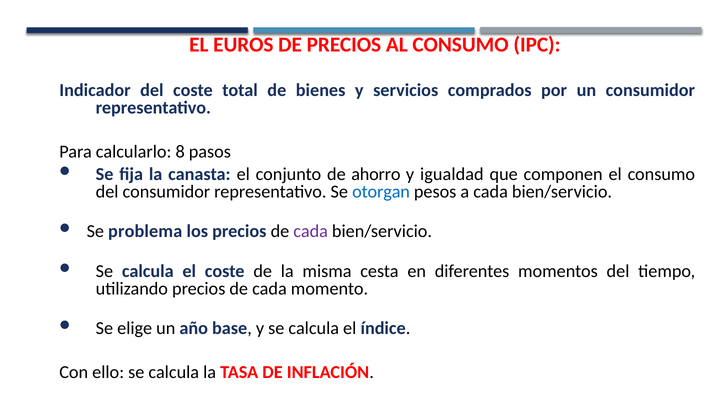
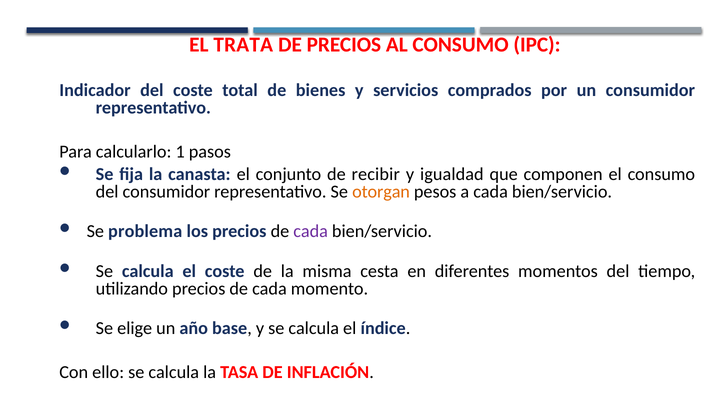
EUROS: EUROS -> TRATA
8: 8 -> 1
ahorro: ahorro -> recibir
otorgan colour: blue -> orange
